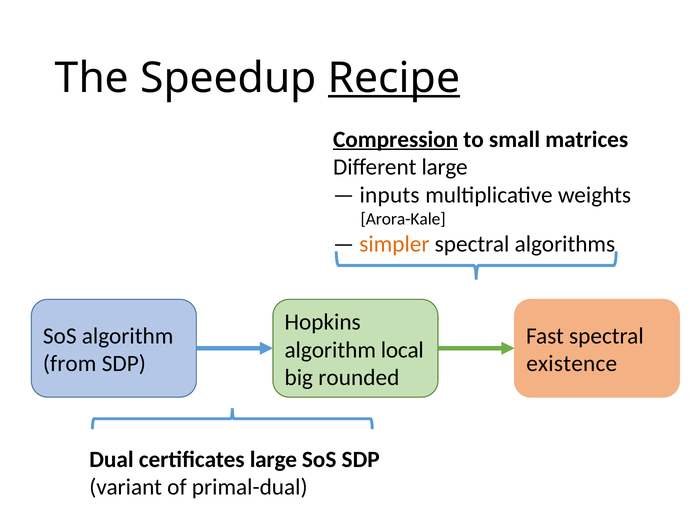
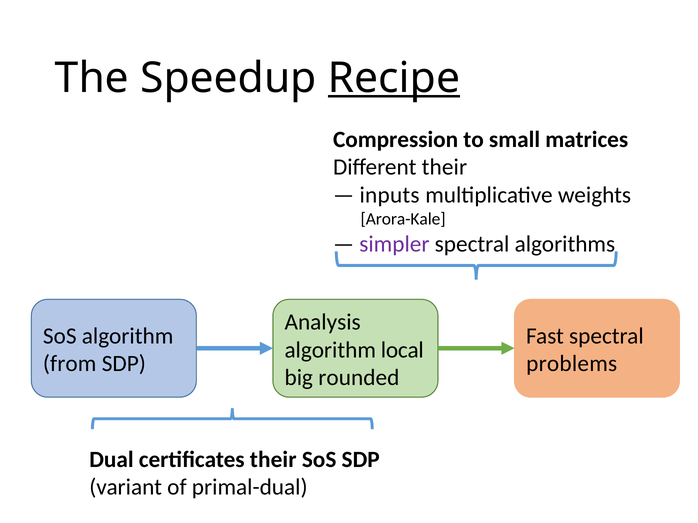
Compression underline: present -> none
Different large: large -> their
simpler colour: orange -> purple
Hopkins: Hopkins -> Analysis
existence: existence -> problems
certificates large: large -> their
